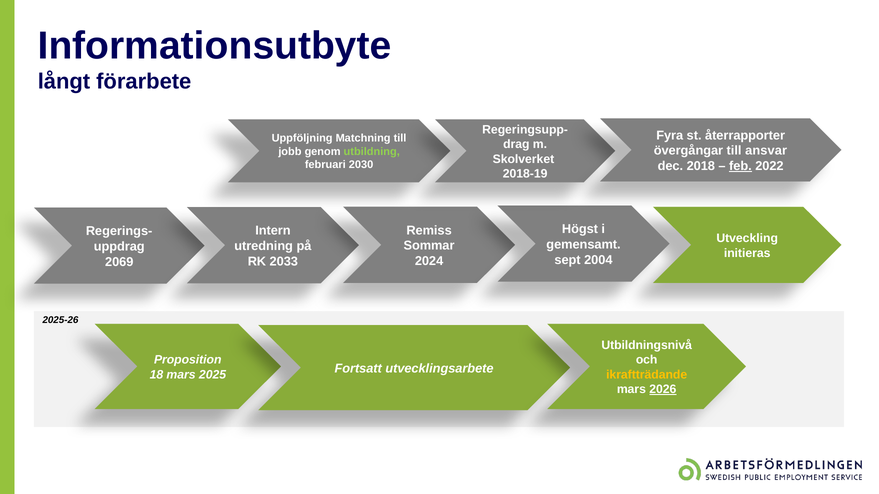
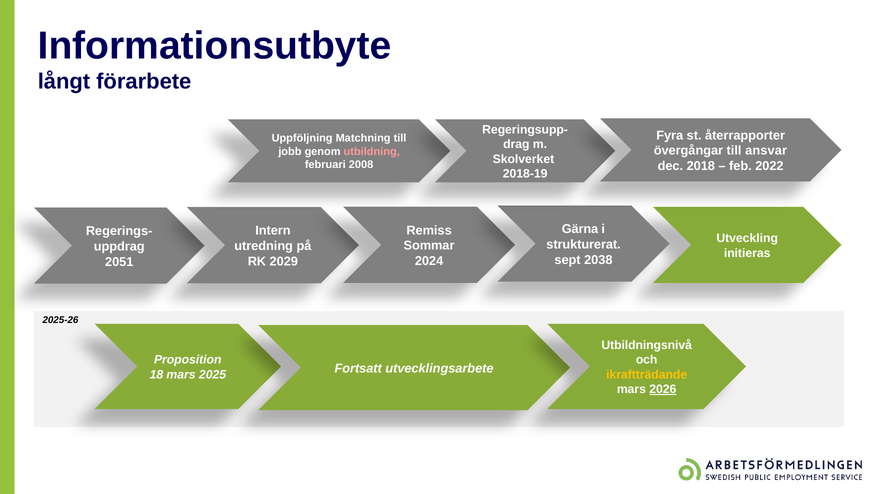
utbildning colour: light green -> pink
2030: 2030 -> 2008
feb underline: present -> none
Högst: Högst -> Gärna
gemensamt: gemensamt -> strukturerat
2004: 2004 -> 2038
2033: 2033 -> 2029
2069: 2069 -> 2051
